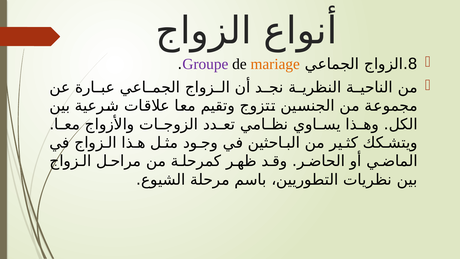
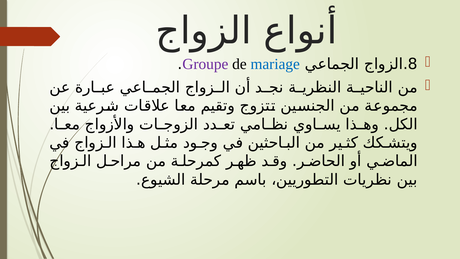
mariage colour: orange -> blue
